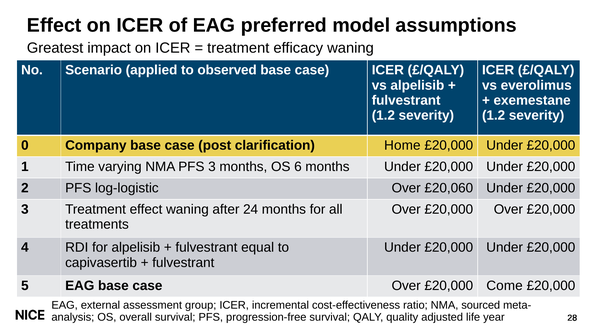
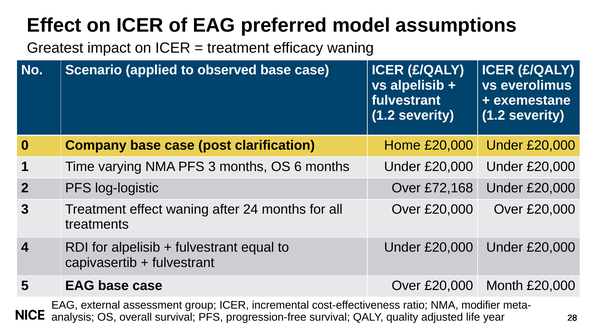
£20,060: £20,060 -> £72,168
Come: Come -> Month
NMA sourced: sourced -> modifier
